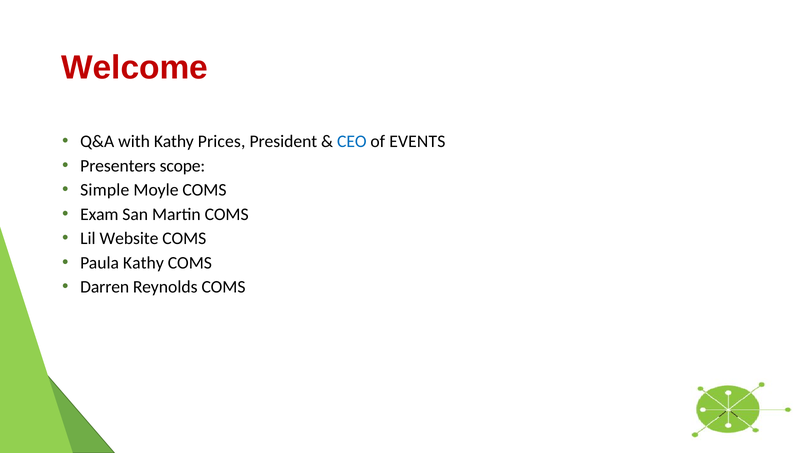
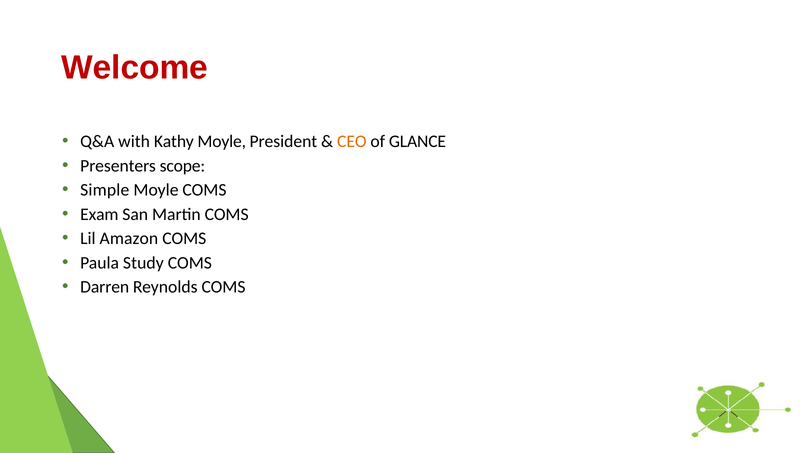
Kathy Prices: Prices -> Moyle
CEO colour: blue -> orange
EVENTS: EVENTS -> GLANCE
Website: Website -> Amazon
Paula Kathy: Kathy -> Study
